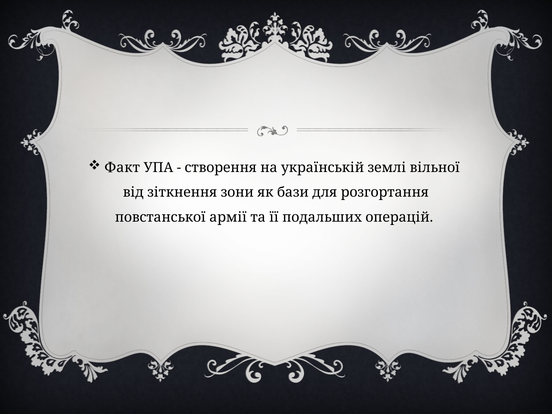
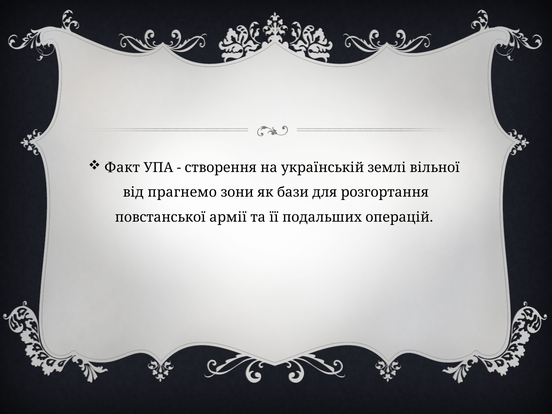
зіткнення: зіткнення -> прагнемо
